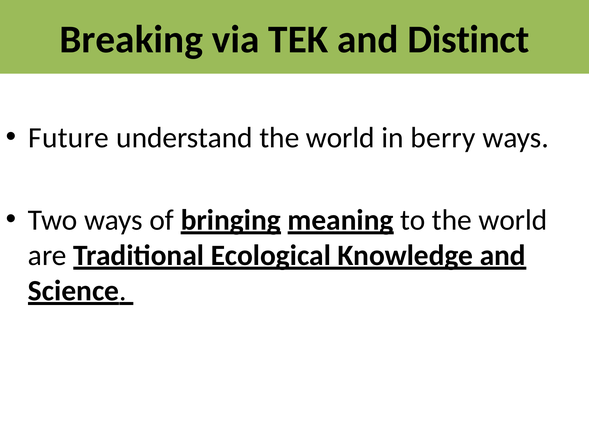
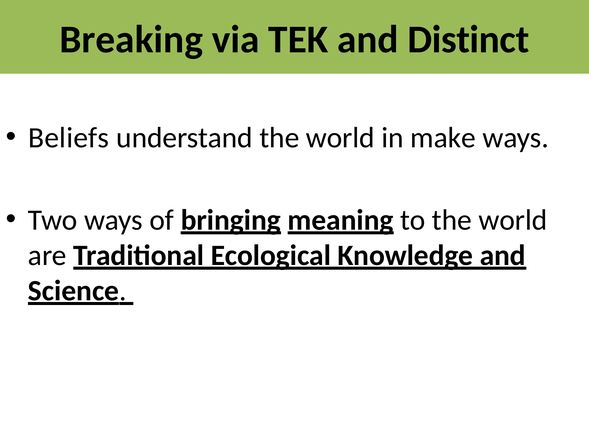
Future: Future -> Beliefs
berry: berry -> make
